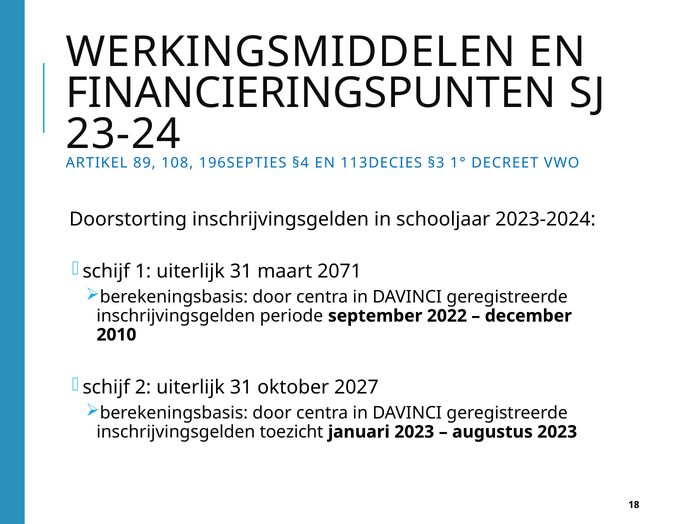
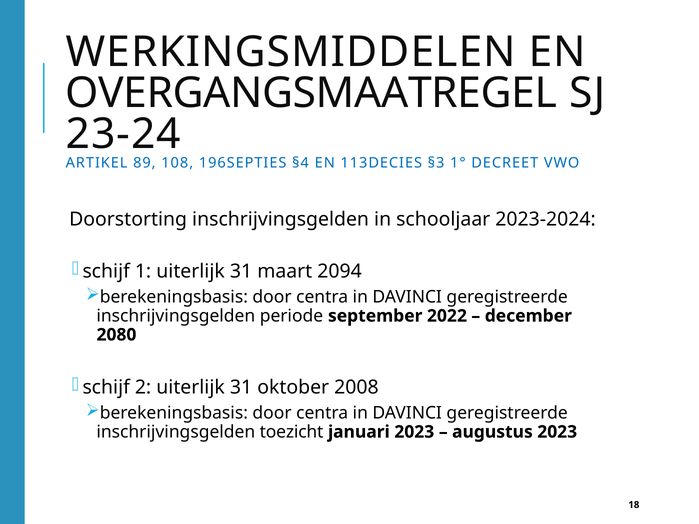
FINANCIERINGSPUNTEN: FINANCIERINGSPUNTEN -> OVERGANGSMAATREGEL
2071: 2071 -> 2094
2010: 2010 -> 2080
2027: 2027 -> 2008
